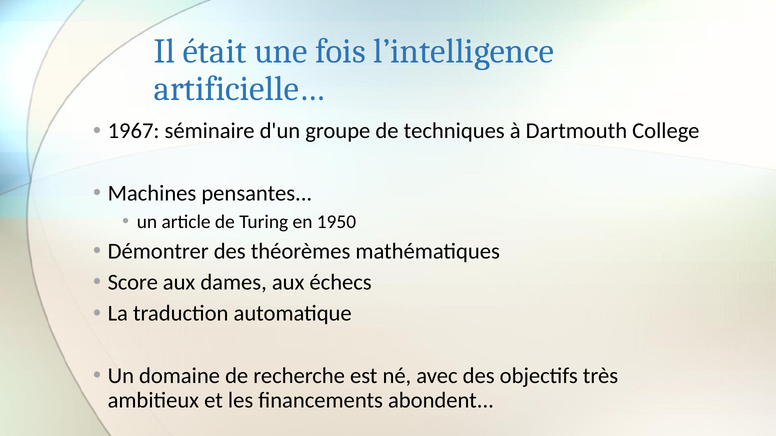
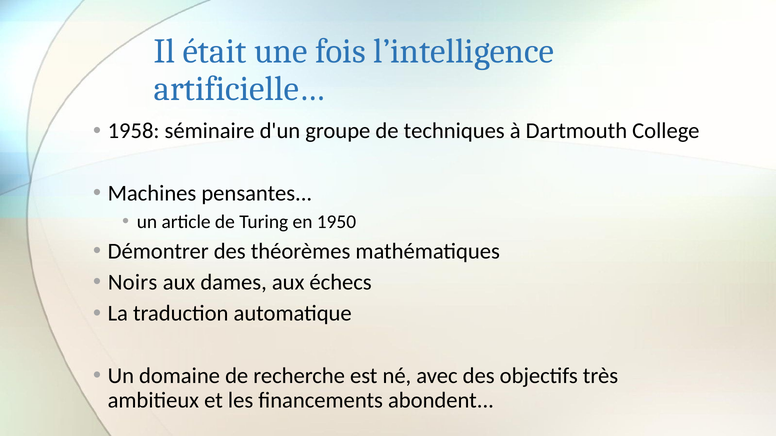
1967: 1967 -> 1958
Score: Score -> Noirs
